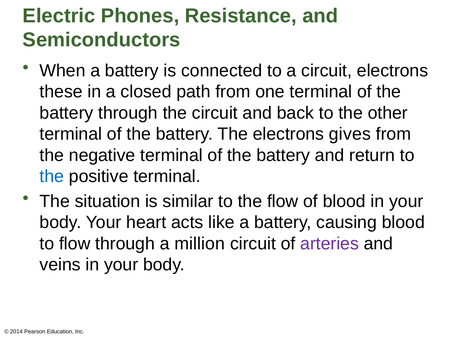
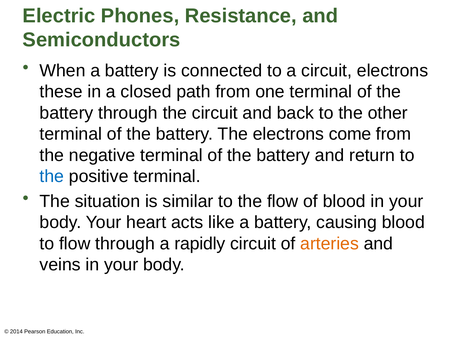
gives: gives -> come
million: million -> rapidly
arteries colour: purple -> orange
